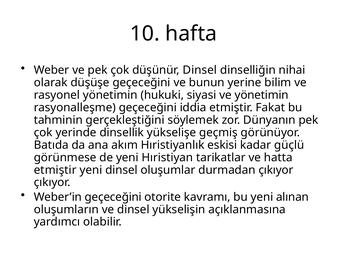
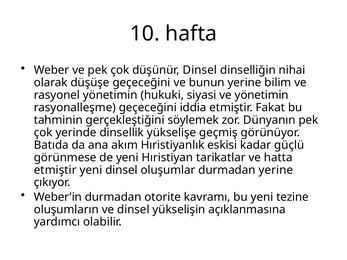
durmadan çıkıyor: çıkıyor -> yerine
Weber’in geçeceğini: geçeceğini -> durmadan
alınan: alınan -> tezine
